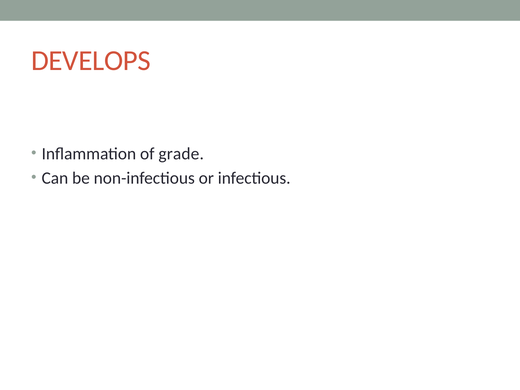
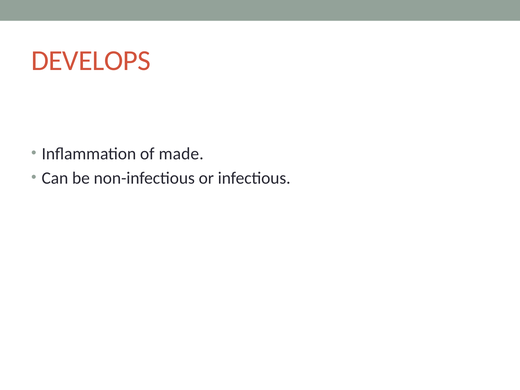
grade: grade -> made
